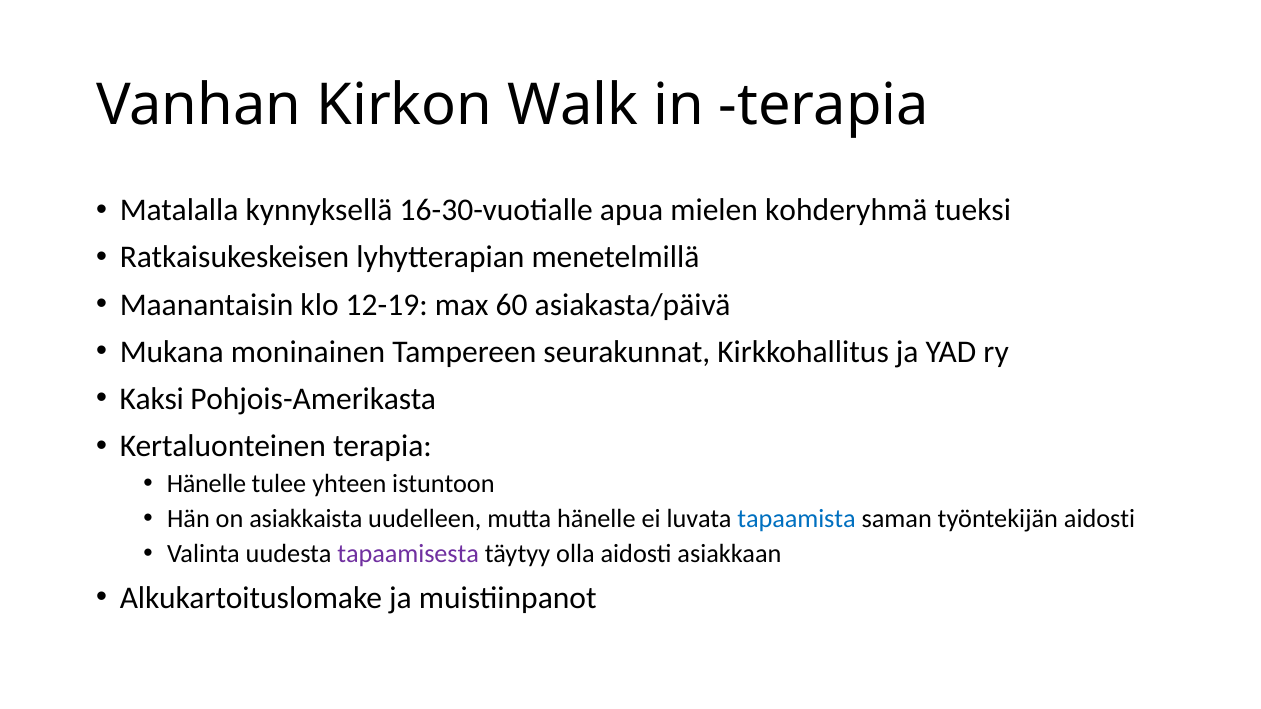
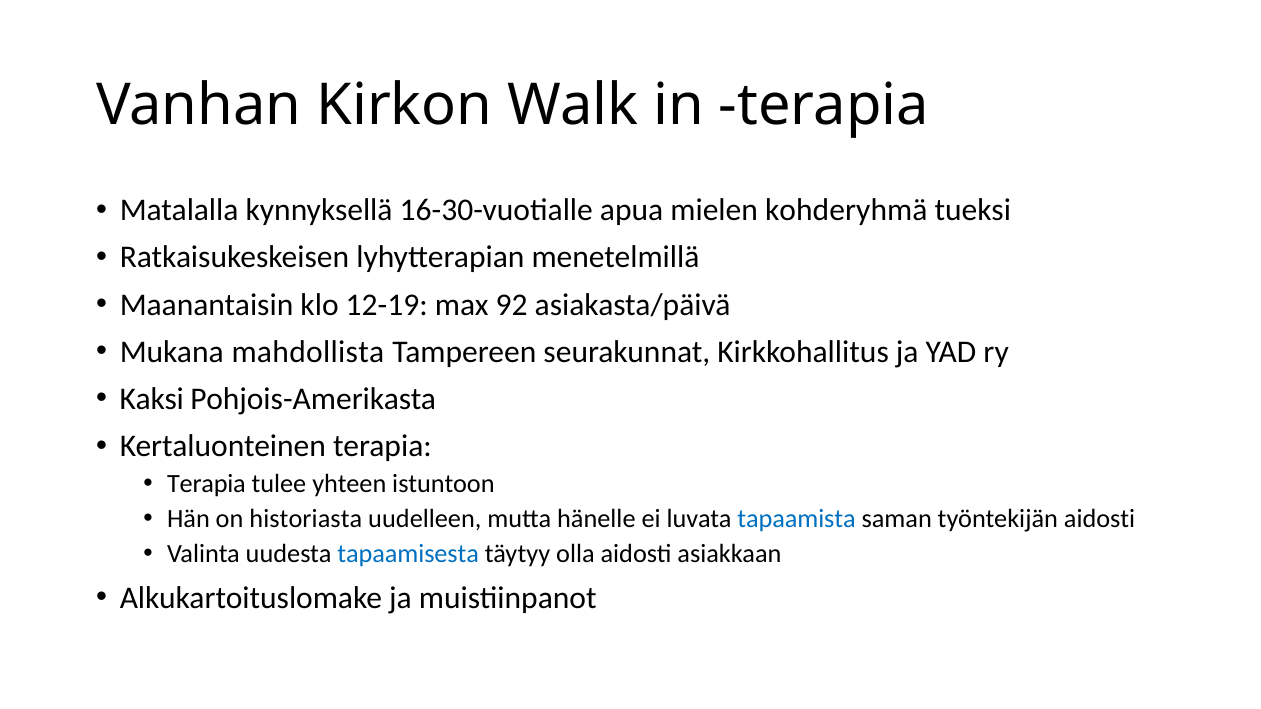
60: 60 -> 92
moninainen: moninainen -> mahdollista
Hänelle at (206, 484): Hänelle -> Terapia
asiakkaista: asiakkaista -> historiasta
tapaamisesta colour: purple -> blue
